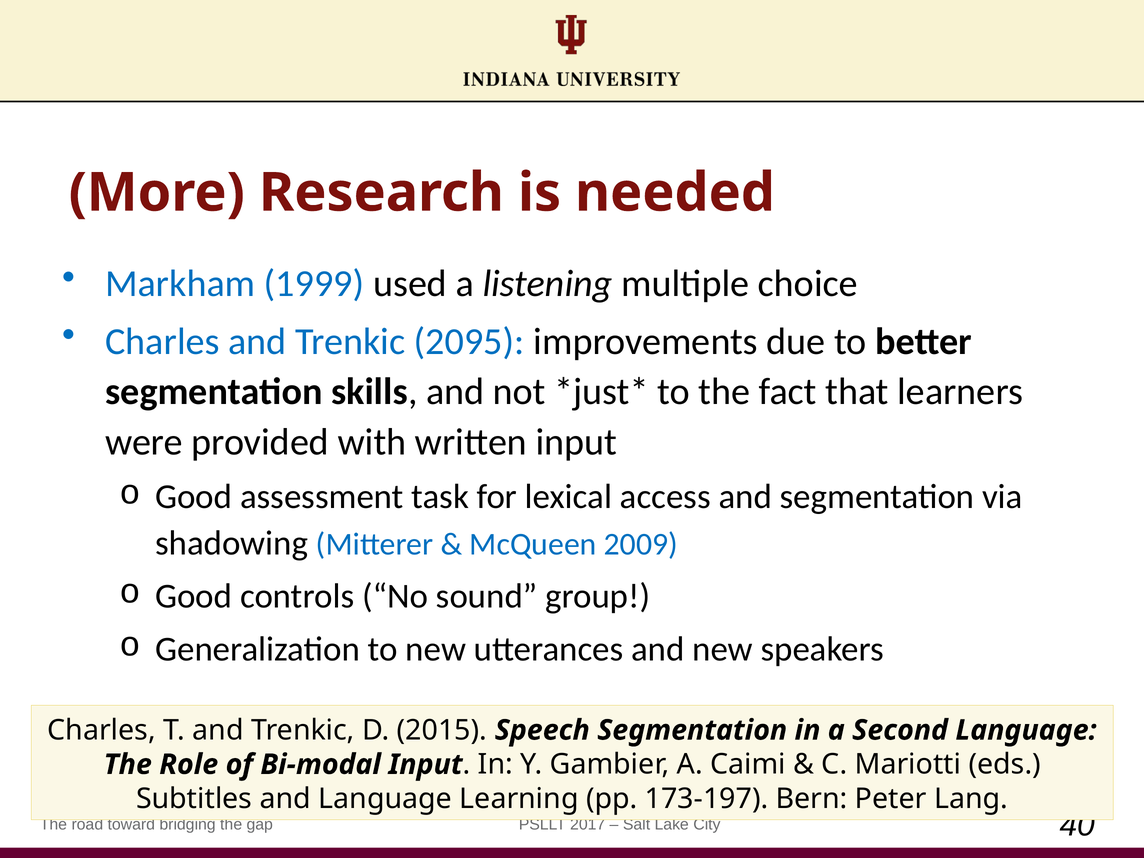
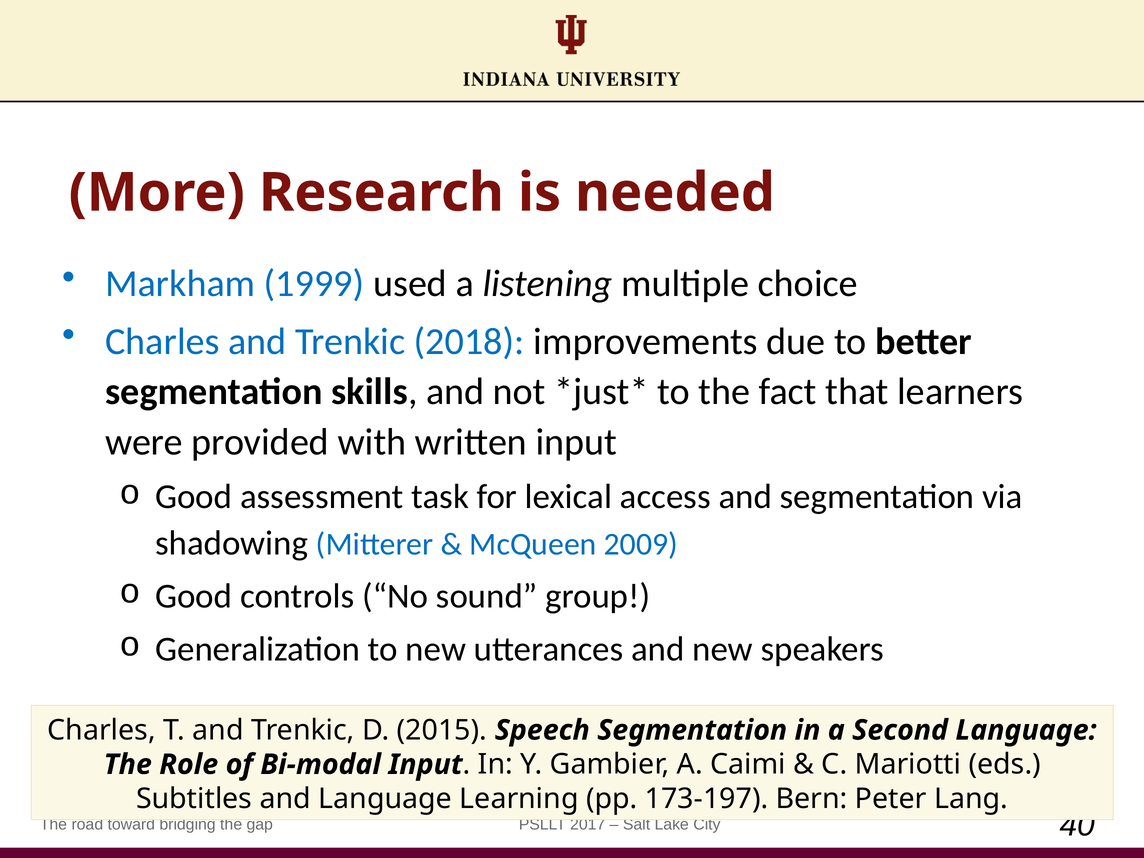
2095: 2095 -> 2018
